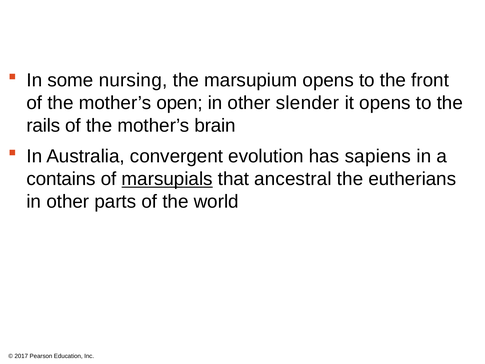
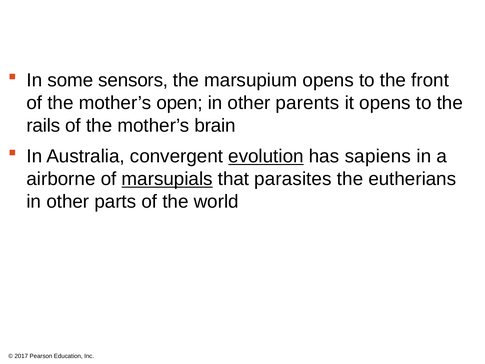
nursing: nursing -> sensors
slender: slender -> parents
evolution underline: none -> present
contains: contains -> airborne
ancestral: ancestral -> parasites
